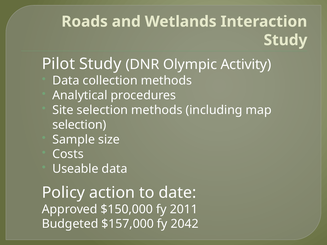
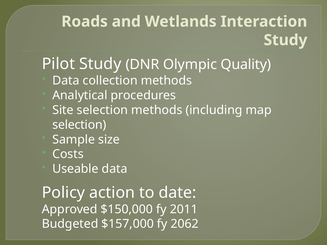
Activity: Activity -> Quality
2042: 2042 -> 2062
